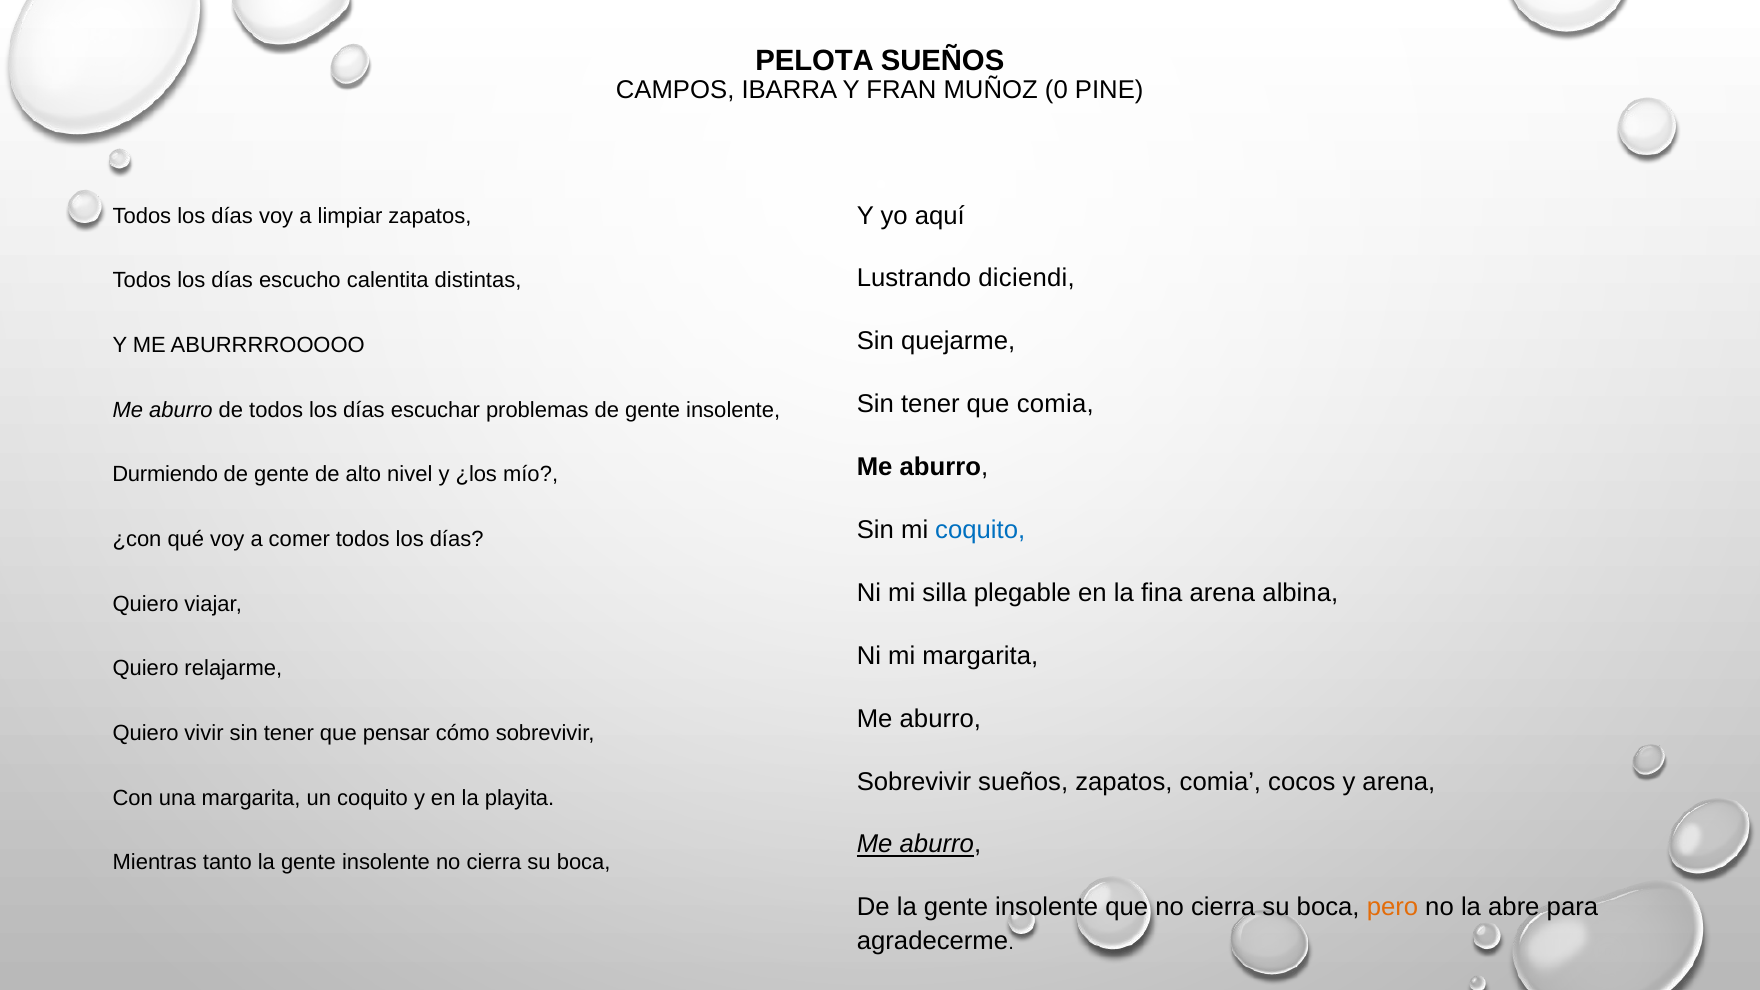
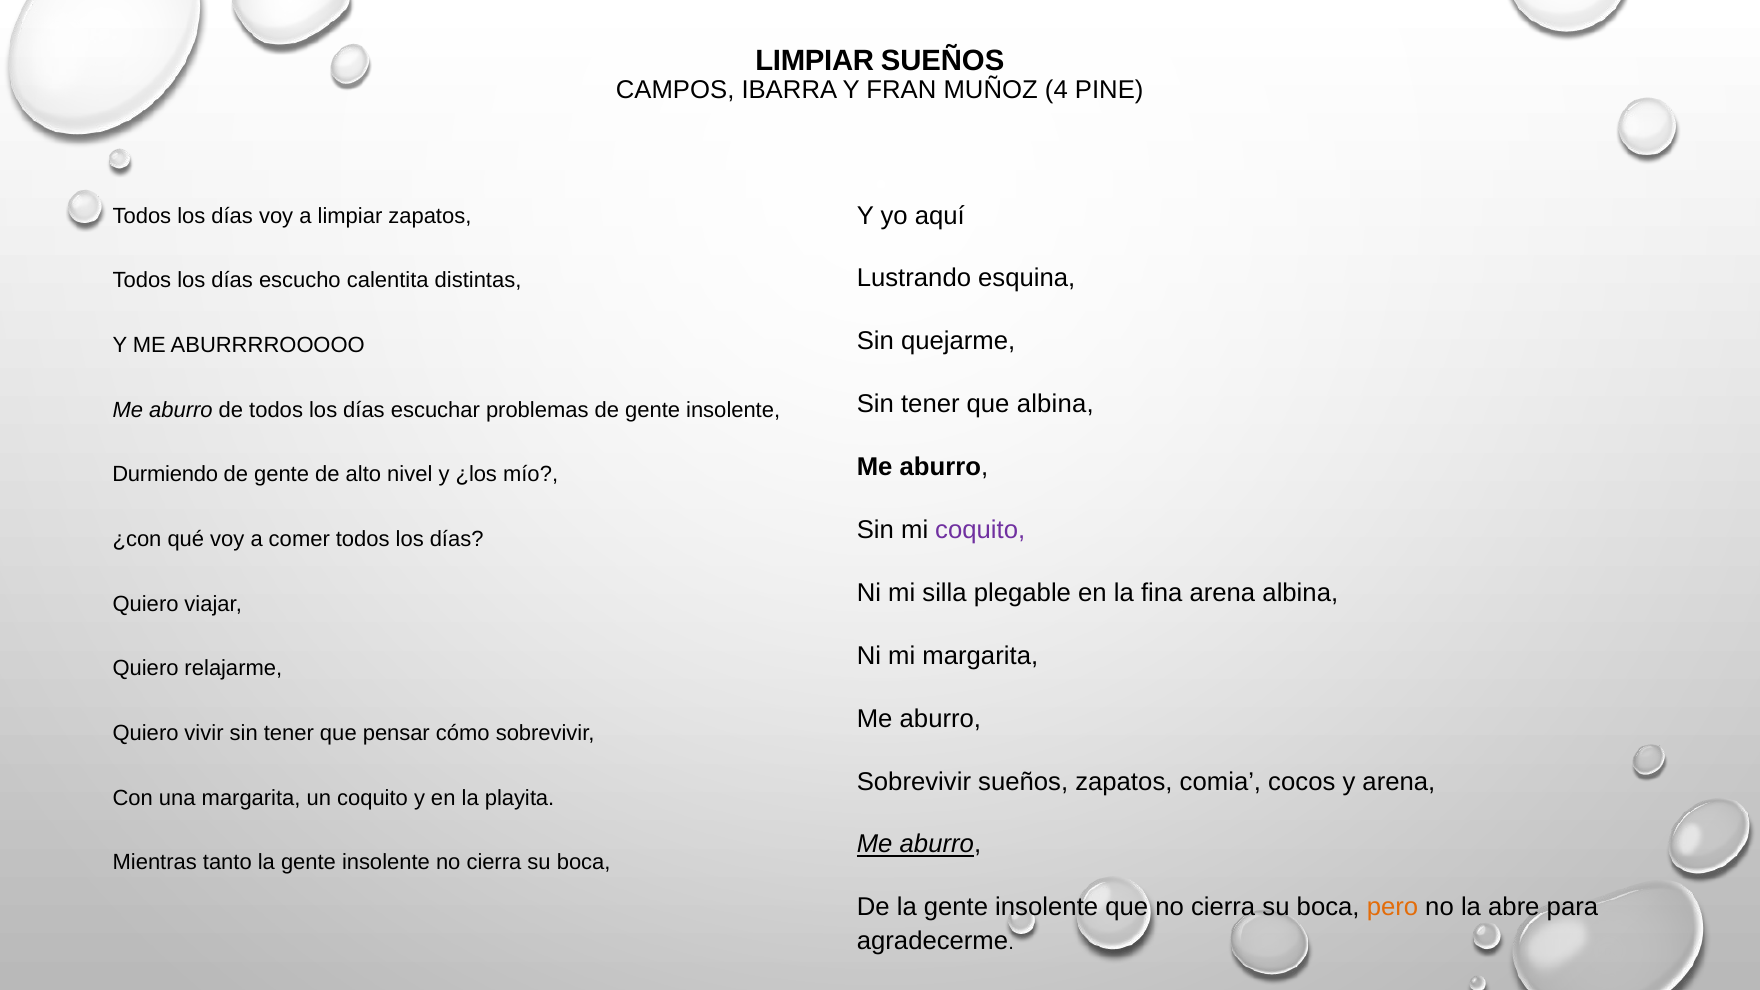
PELOTA at (815, 60): PELOTA -> LIMPIAR
0: 0 -> 4
diciendi: diciendi -> esquina
que comia: comia -> albina
coquito at (980, 530) colour: blue -> purple
